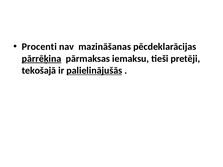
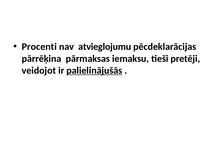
mazināšanas: mazināšanas -> atvieglojumu
pārrēķina underline: present -> none
tekošajā: tekošajā -> veidojot
